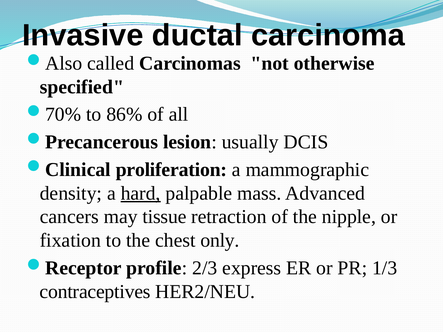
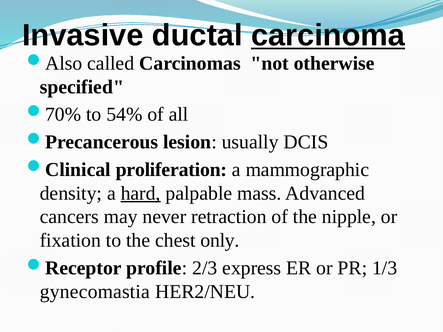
carcinoma underline: none -> present
86%: 86% -> 54%
tissue: tissue -> never
contraceptives: contraceptives -> gynecomastia
